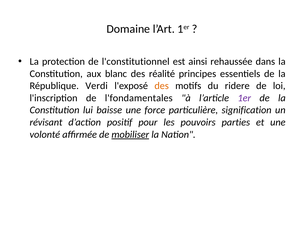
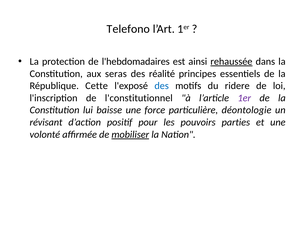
Domaine: Domaine -> Telefono
l'constitutionnel: l'constitutionnel -> l'hebdomadaires
rehaussée underline: none -> present
blanc: blanc -> seras
Verdi: Verdi -> Cette
des at (162, 86) colour: orange -> blue
l'fondamentales: l'fondamentales -> l'constitutionnel
signification: signification -> déontologie
